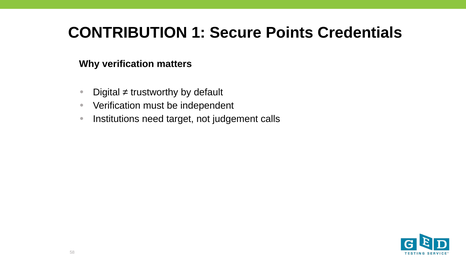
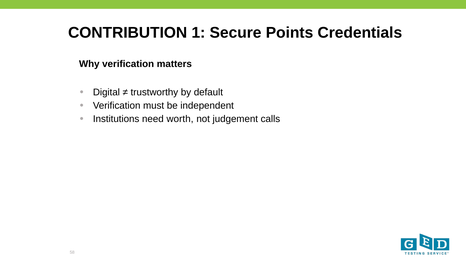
target: target -> worth
